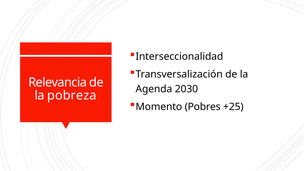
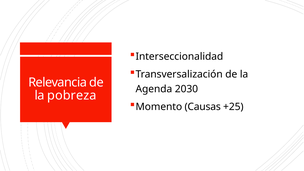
Pobres: Pobres -> Causas
